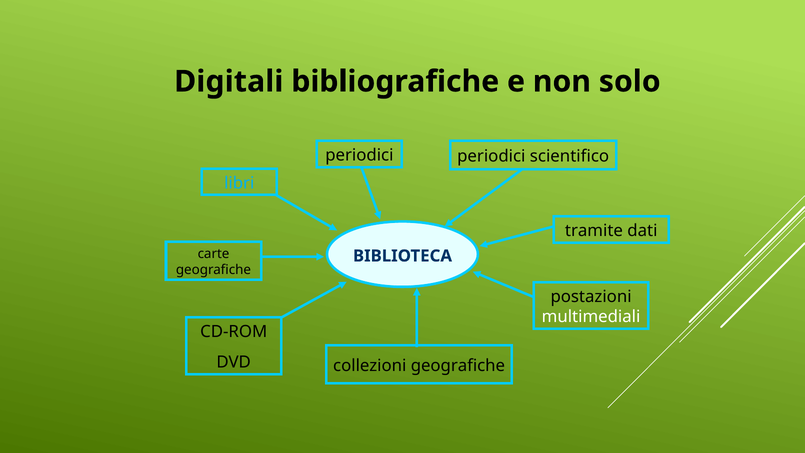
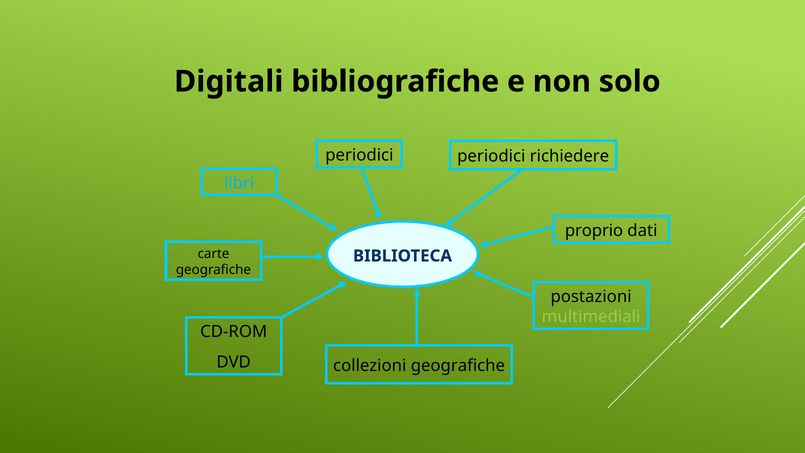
scientifico: scientifico -> richiedere
tramite: tramite -> proprio
multimediali colour: white -> light green
